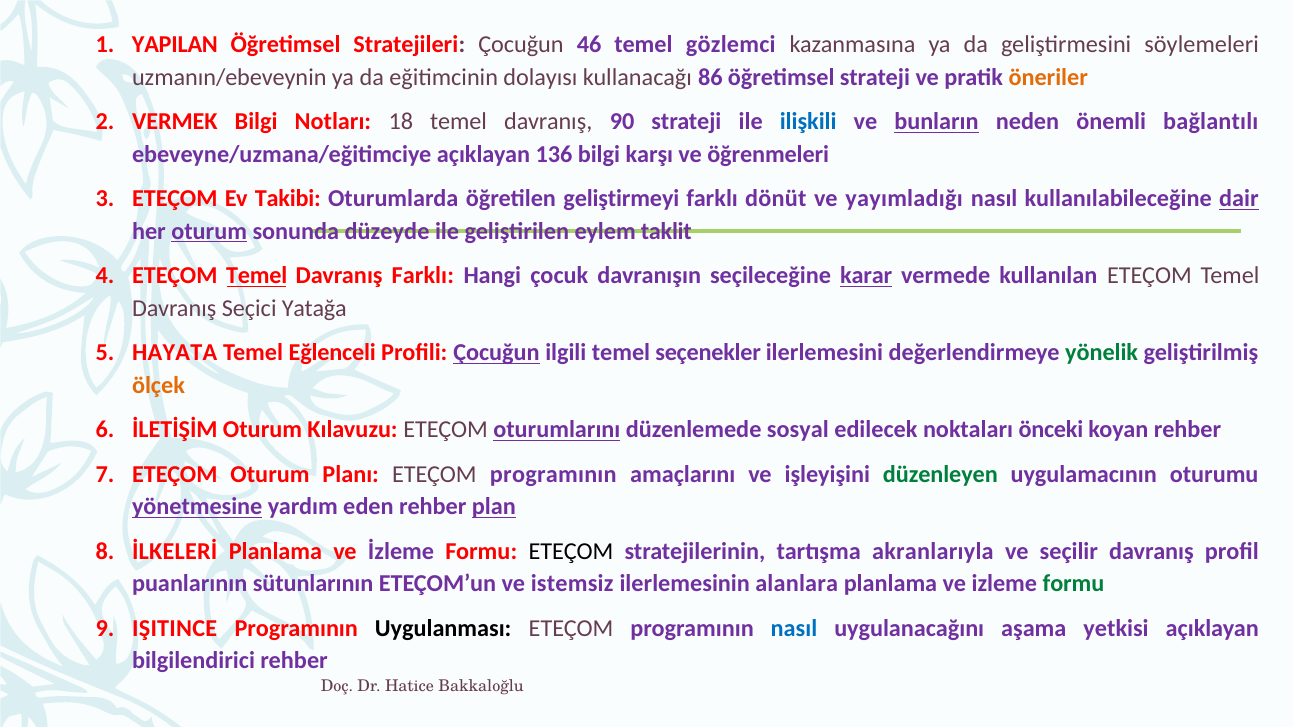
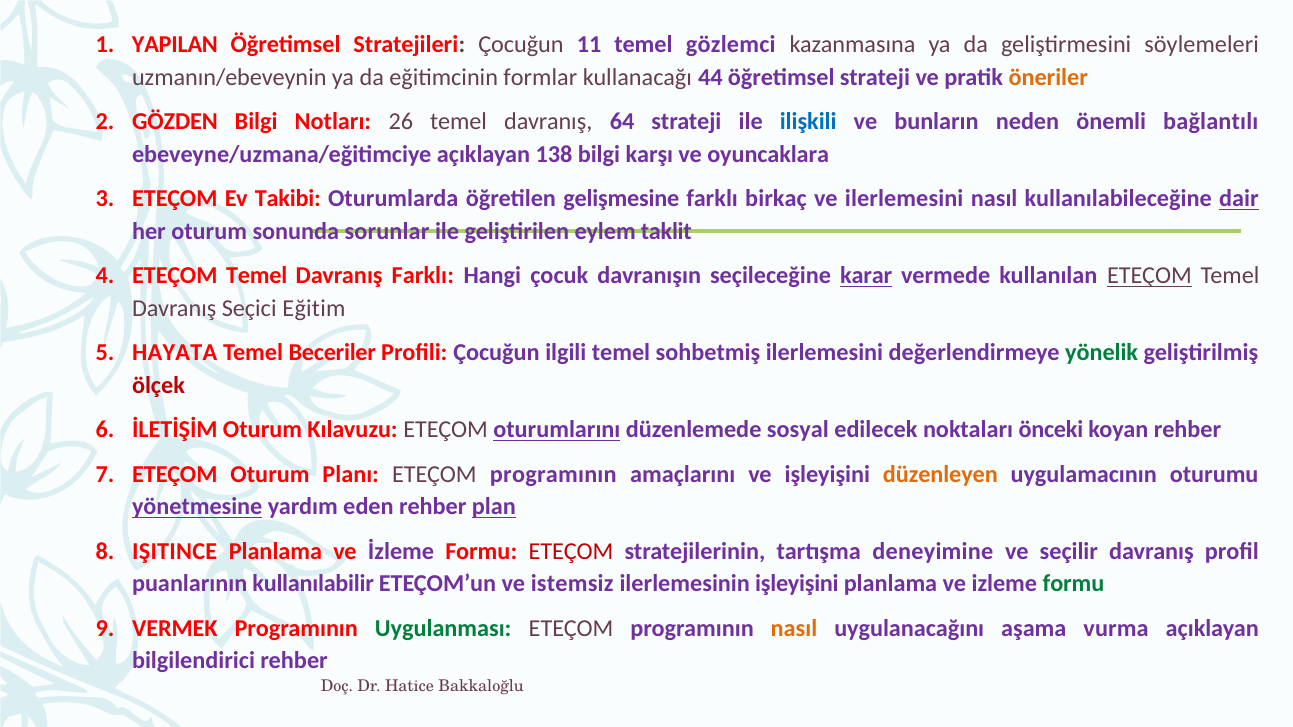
46: 46 -> 11
dolayısı: dolayısı -> formlar
86: 86 -> 44
VERMEK: VERMEK -> GÖZDEN
18: 18 -> 26
90: 90 -> 64
bunların underline: present -> none
136: 136 -> 138
öğrenmeleri: öğrenmeleri -> oyuncaklara
geliştirmeyi: geliştirmeyi -> gelişmesine
dönüt: dönüt -> birkaç
ve yayımladığı: yayımladığı -> ilerlemesini
oturum at (209, 231) underline: present -> none
düzeyde: düzeyde -> sorunlar
Temel at (257, 276) underline: present -> none
ETEÇOM at (1149, 276) underline: none -> present
Yatağa: Yatağa -> Eğitim
Eğlenceli: Eğlenceli -> Beceriler
Çocuğun at (496, 353) underline: present -> none
seçenekler: seçenekler -> sohbetmiş
ölçek colour: orange -> red
düzenleyen colour: green -> orange
İLKELERİ: İLKELERİ -> IŞITINCE
ETEÇOM at (571, 552) colour: black -> red
akranlarıyla: akranlarıyla -> deneyimine
sütunlarının: sütunlarının -> kullanılabilir
ilerlemesinin alanlara: alanlara -> işleyişini
IŞITINCE: IŞITINCE -> VERMEK
Uygulanması colour: black -> green
nasıl at (794, 629) colour: blue -> orange
yetkisi: yetkisi -> vurma
